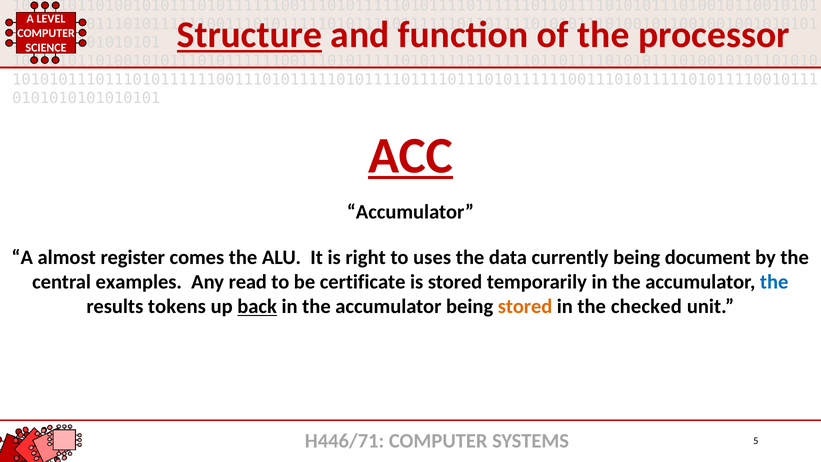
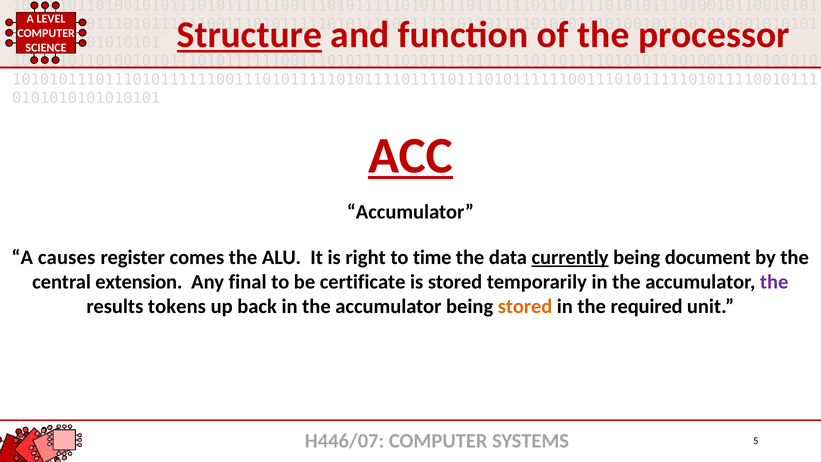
almost: almost -> causes
uses: uses -> time
currently underline: none -> present
examples: examples -> extension
read: read -> final
the at (774, 282) colour: blue -> purple
back underline: present -> none
checked: checked -> required
H446/71: H446/71 -> H446/07
